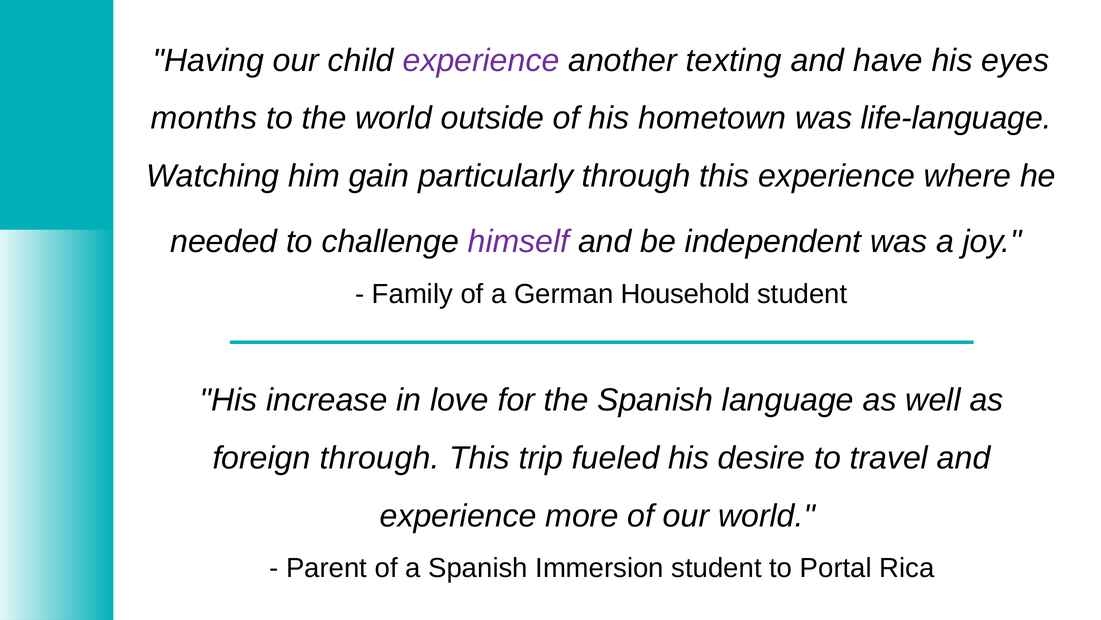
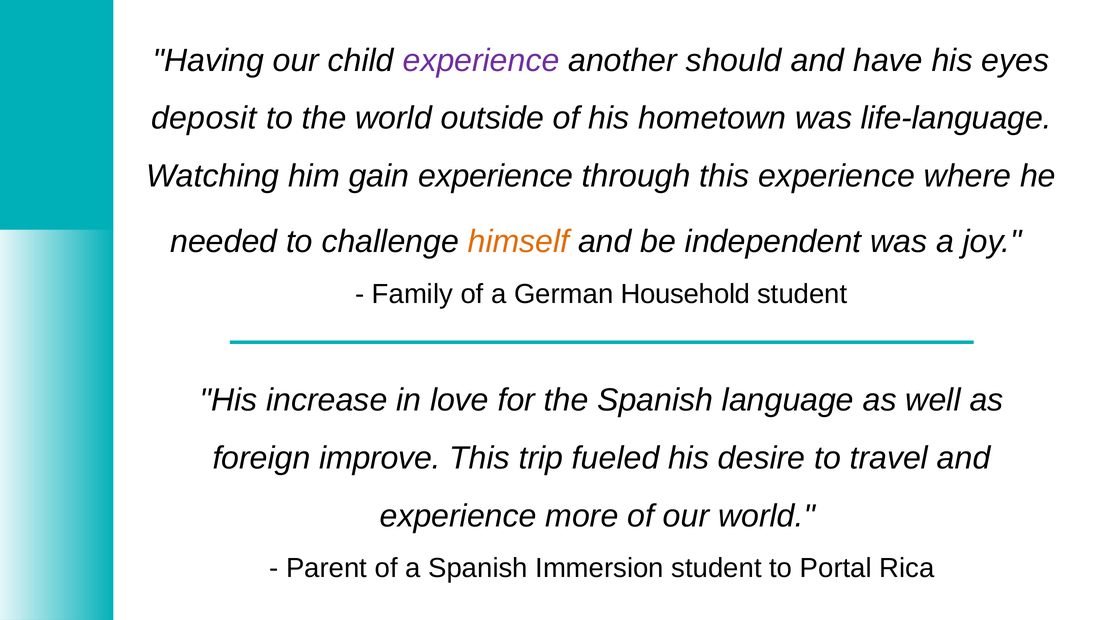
texting: texting -> should
months: months -> deposit
gain particularly: particularly -> experience
himself colour: purple -> orange
foreign through: through -> improve
